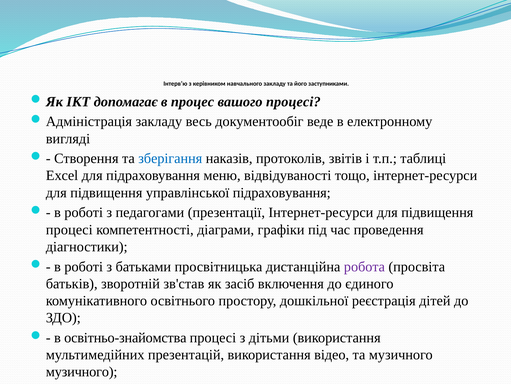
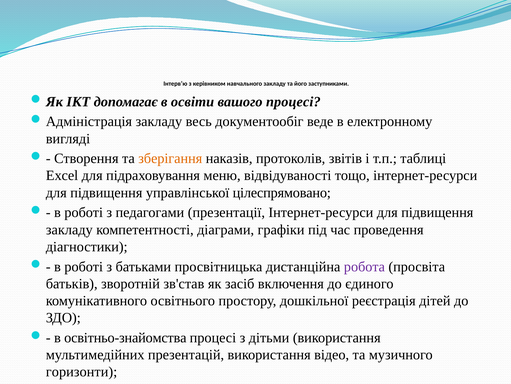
процес: процес -> освіти
зберігання colour: blue -> orange
управлінської підраховування: підраховування -> цілеспрямовано
процесі at (69, 229): процесі -> закладу
музичного at (82, 371): музичного -> горизонти
